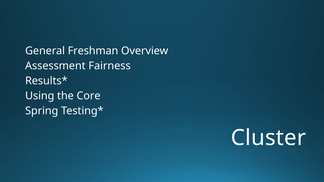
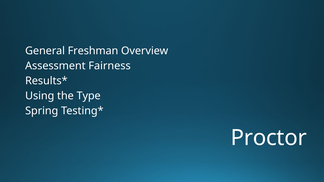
Core: Core -> Type
Cluster: Cluster -> Proctor
